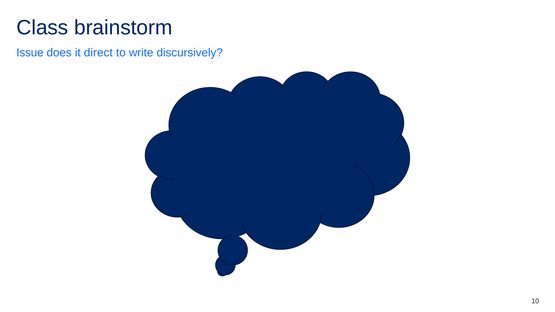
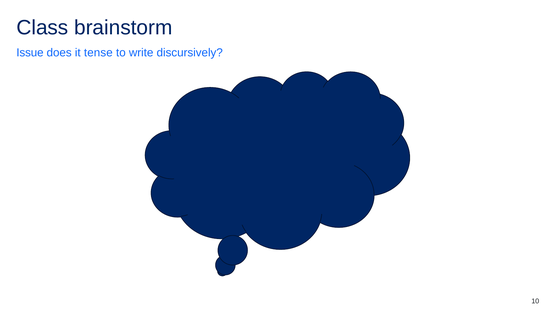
direct: direct -> tense
